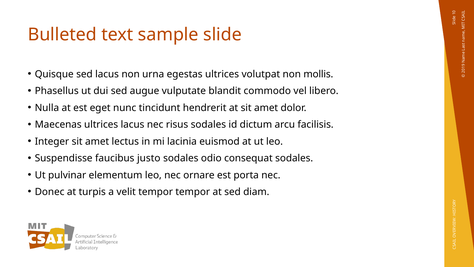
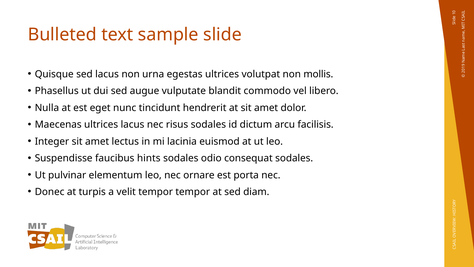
justo: justo -> hints
